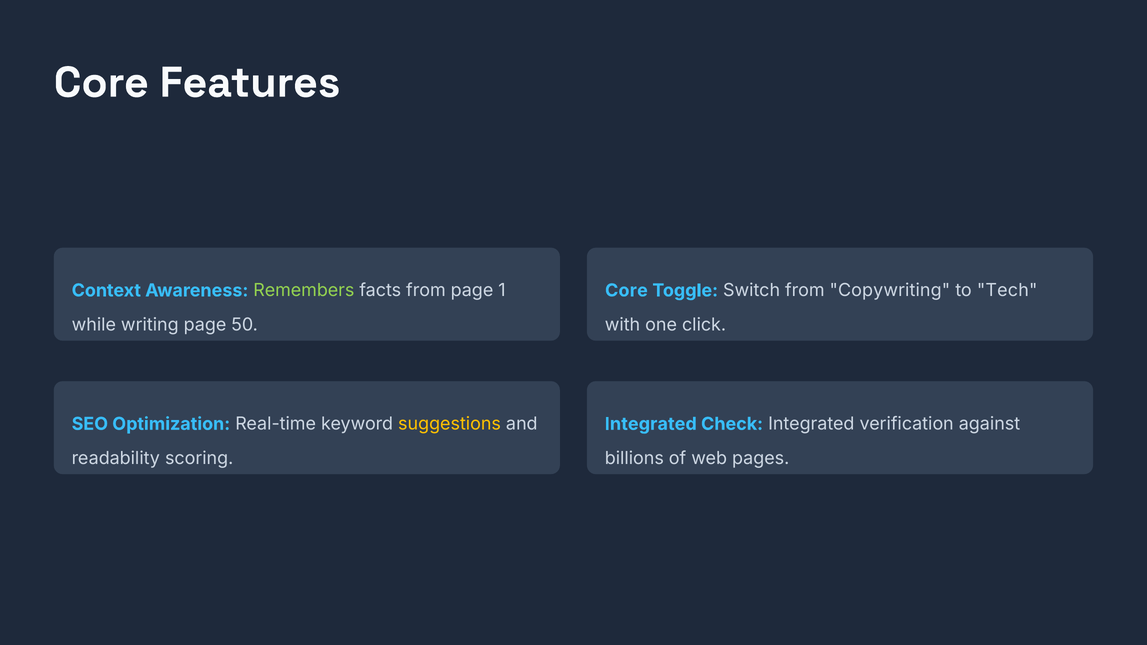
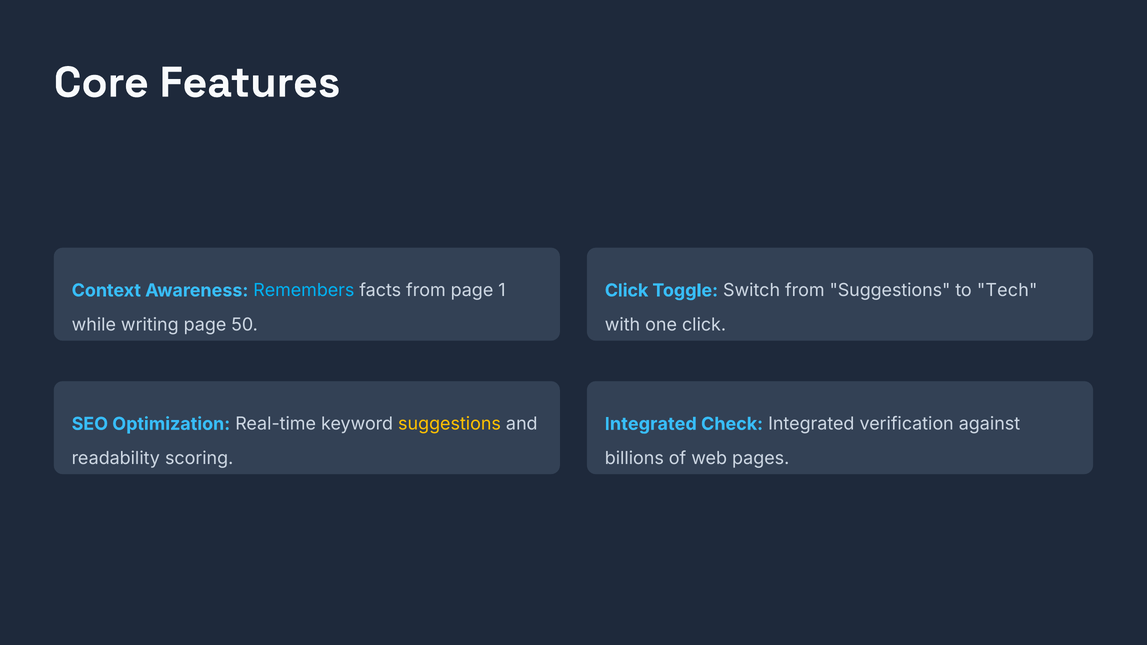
Remembers colour: light green -> light blue
Core at (626, 291): Core -> Click
from Copywriting: Copywriting -> Suggestions
